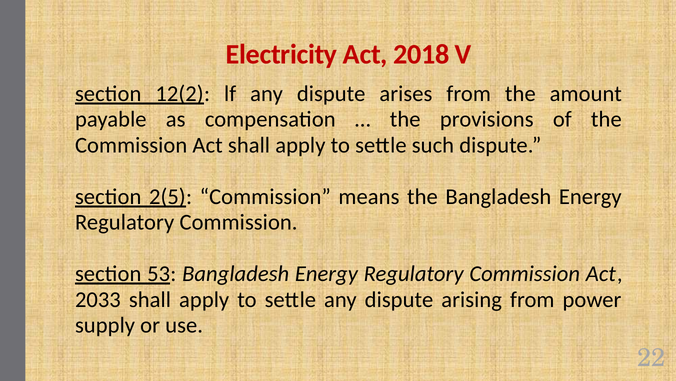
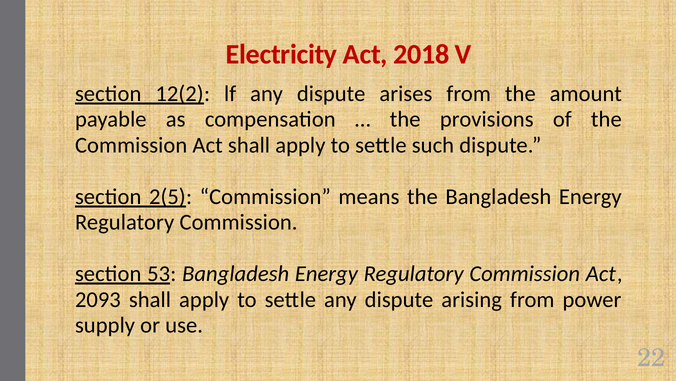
2033: 2033 -> 2093
